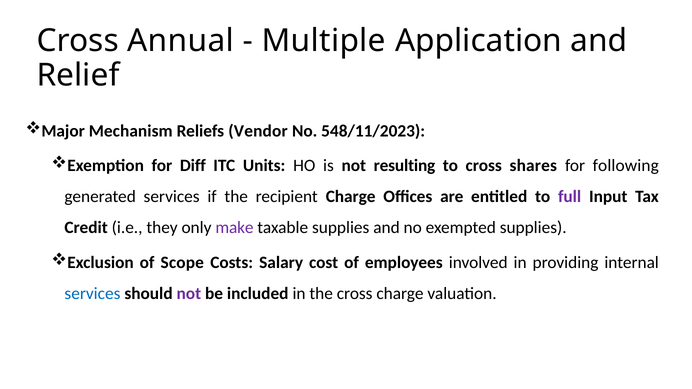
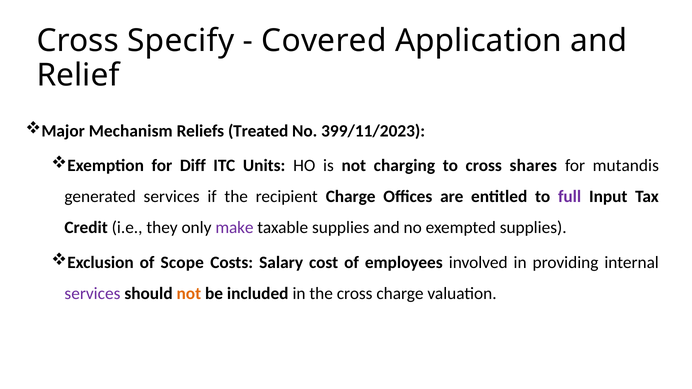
Annual: Annual -> Specify
Multiple: Multiple -> Covered
Vendor: Vendor -> Treated
548/11/2023: 548/11/2023 -> 399/11/2023
resulting: resulting -> charging
following: following -> mutandis
services at (92, 294) colour: blue -> purple
not at (189, 294) colour: purple -> orange
